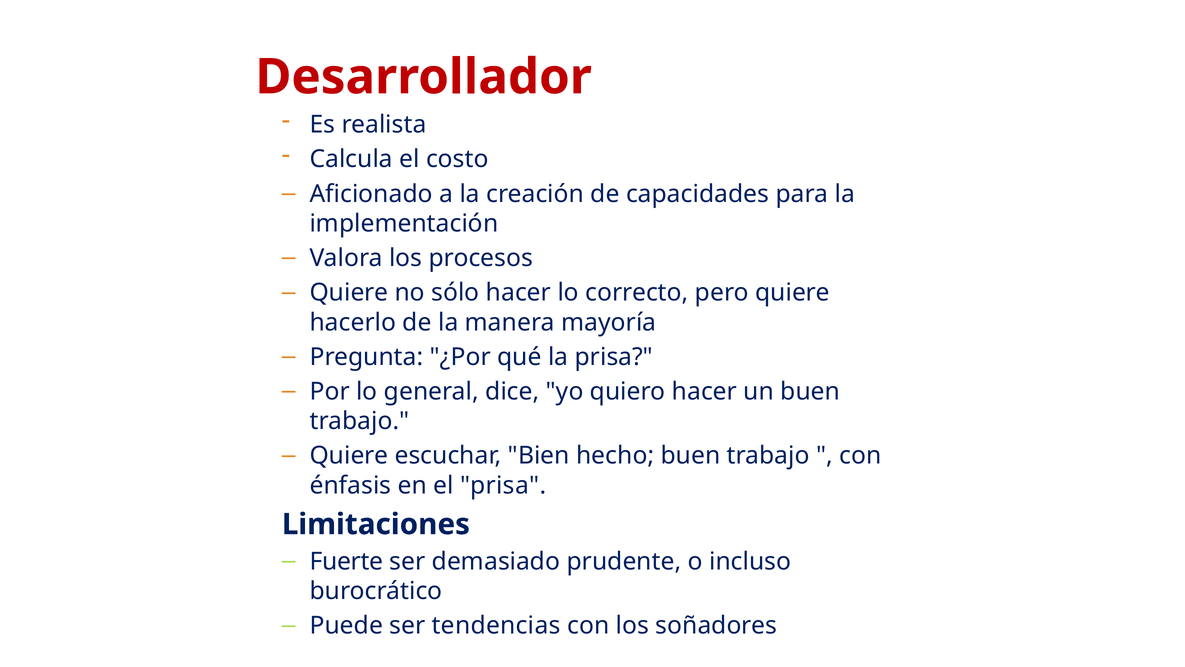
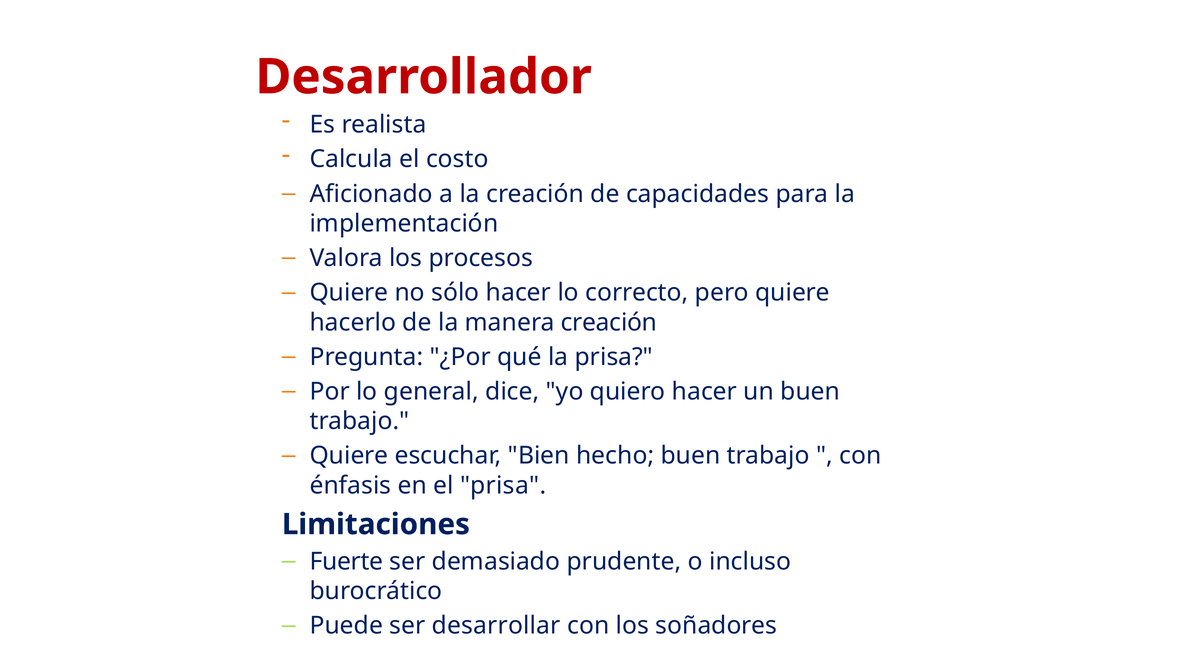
manera mayoría: mayoría -> creación
tendencias: tendencias -> desarrollar
